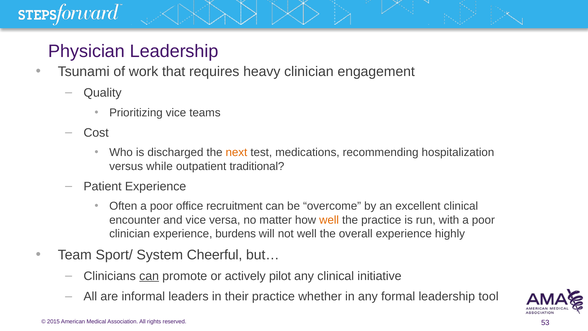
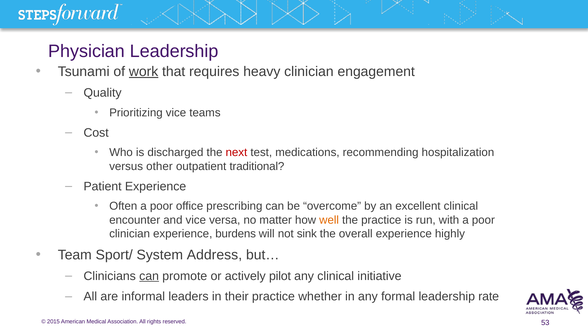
work underline: none -> present
next colour: orange -> red
while: while -> other
recruitment: recruitment -> prescribing
not well: well -> sink
Cheerful: Cheerful -> Address
tool: tool -> rate
